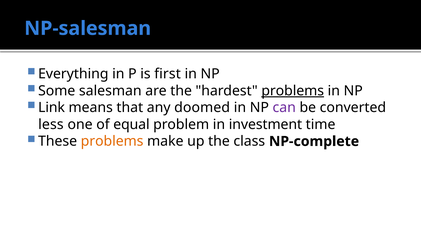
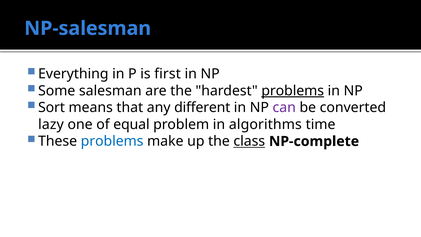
Link: Link -> Sort
doomed: doomed -> different
less: less -> lazy
investment: investment -> algorithms
problems at (112, 141) colour: orange -> blue
class underline: none -> present
